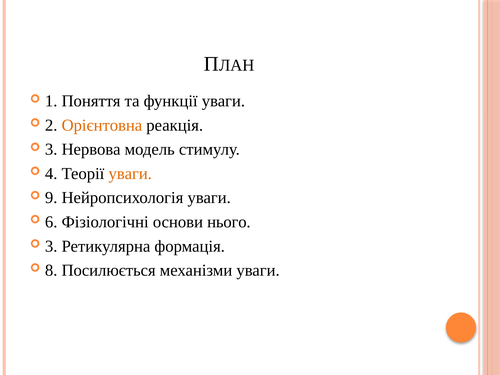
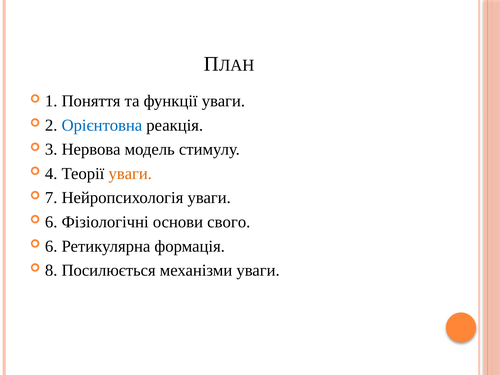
Орієнтовна colour: orange -> blue
9: 9 -> 7
нього: нього -> свого
3 at (51, 246): 3 -> 6
